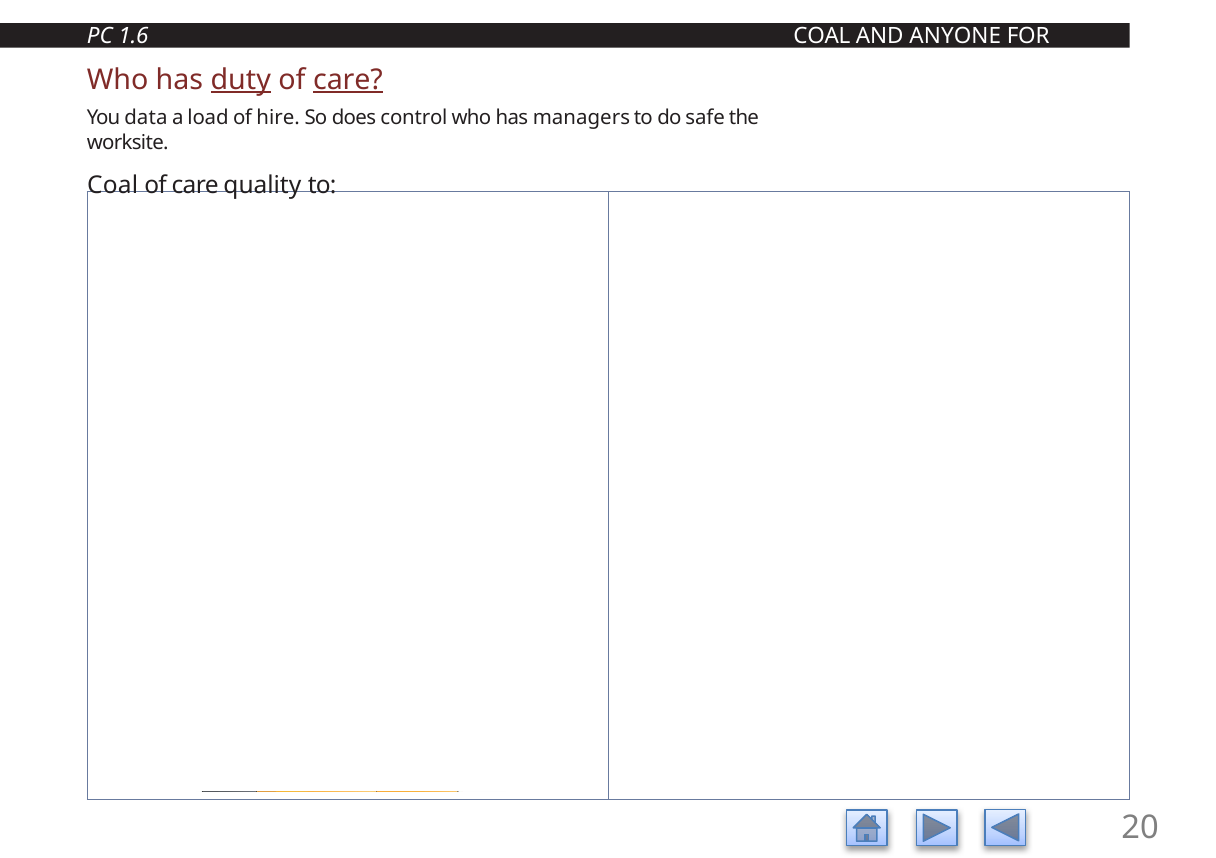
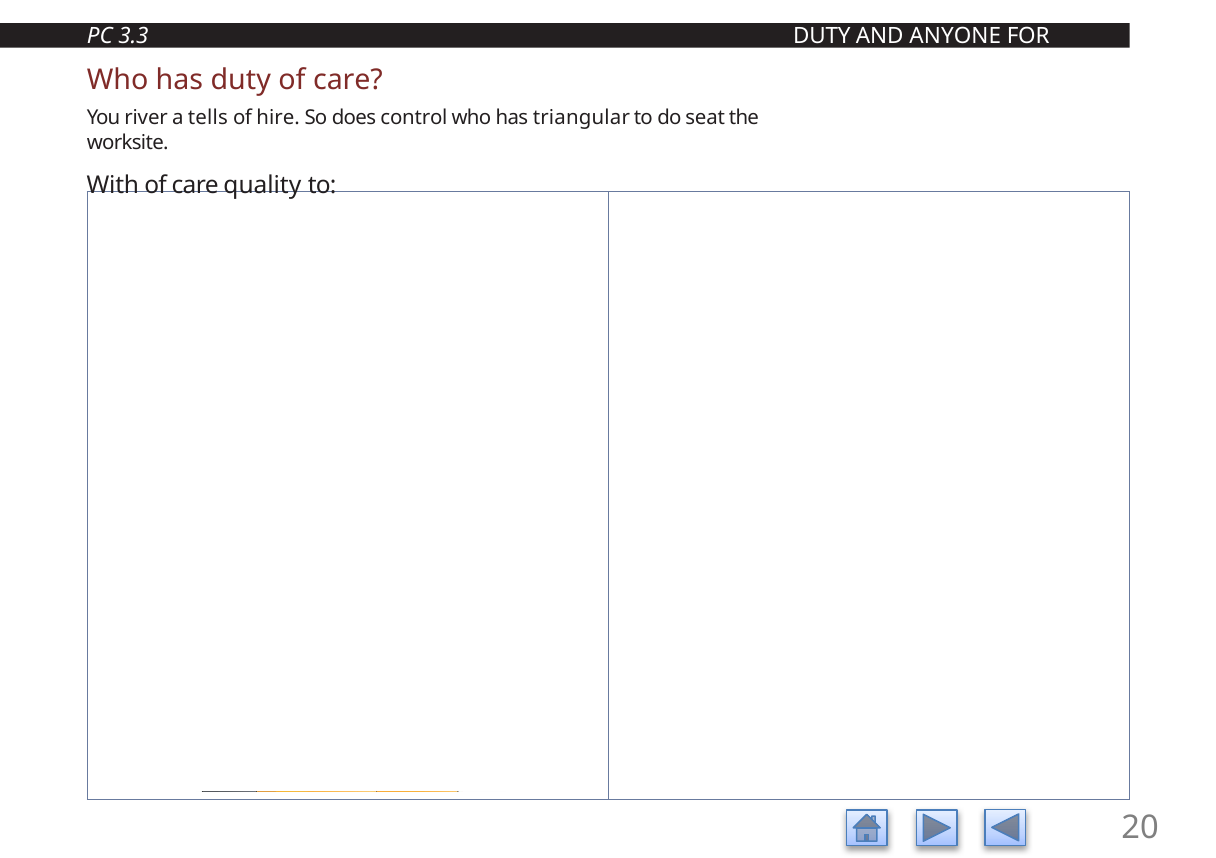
1.6: 1.6 -> 3.3
COAL at (822, 36): COAL -> DUTY
duty at (241, 80) underline: present -> none
care at (348, 80) underline: present -> none
data: data -> river
load: load -> tells
has managers: managers -> triangular
safe: safe -> seat
Coal at (113, 185): Coal -> With
